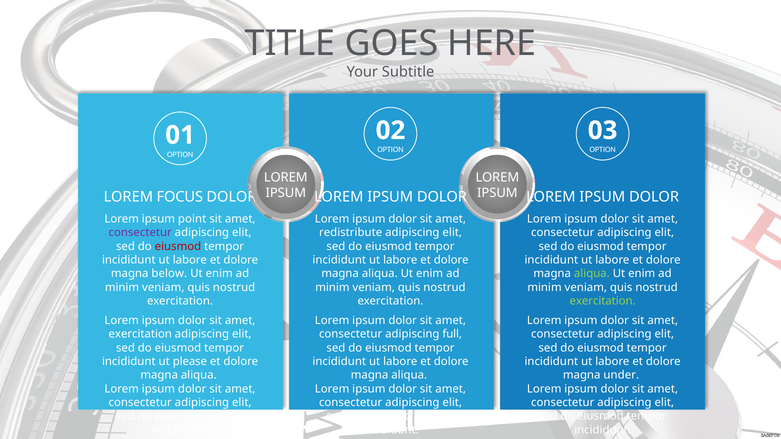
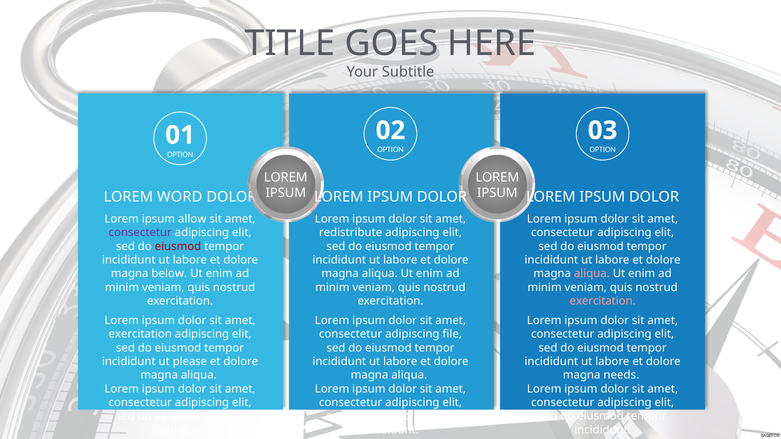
FOCUS: FOCUS -> WORD
point: point -> allow
aliqua at (592, 274) colour: light green -> pink
exercitation at (603, 301) colour: light green -> pink
full: full -> file
under: under -> needs
